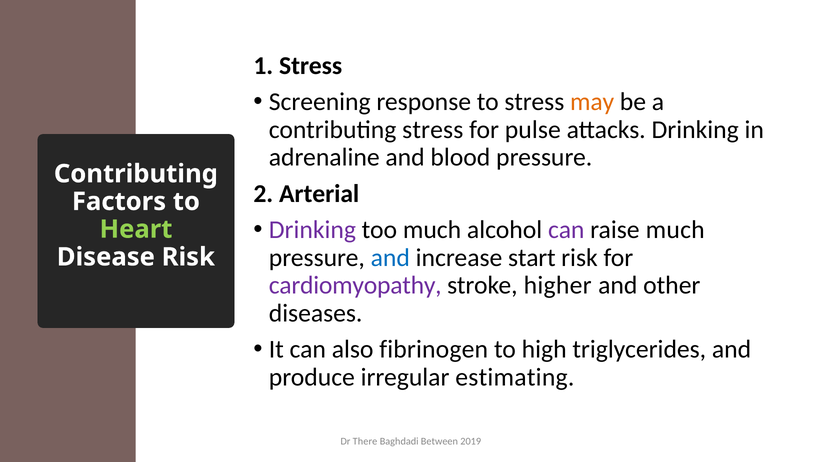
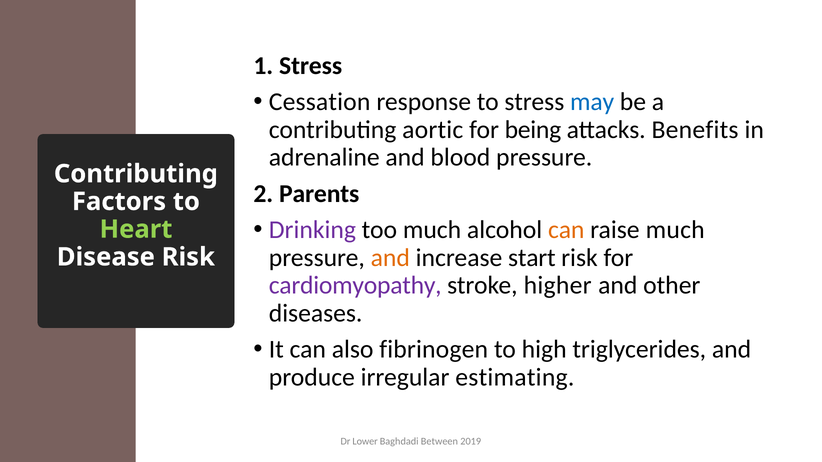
Screening: Screening -> Cessation
may colour: orange -> blue
contributing stress: stress -> aortic
pulse: pulse -> being
attacks Drinking: Drinking -> Benefits
Arterial: Arterial -> Parents
can at (566, 230) colour: purple -> orange
and at (390, 258) colour: blue -> orange
There: There -> Lower
